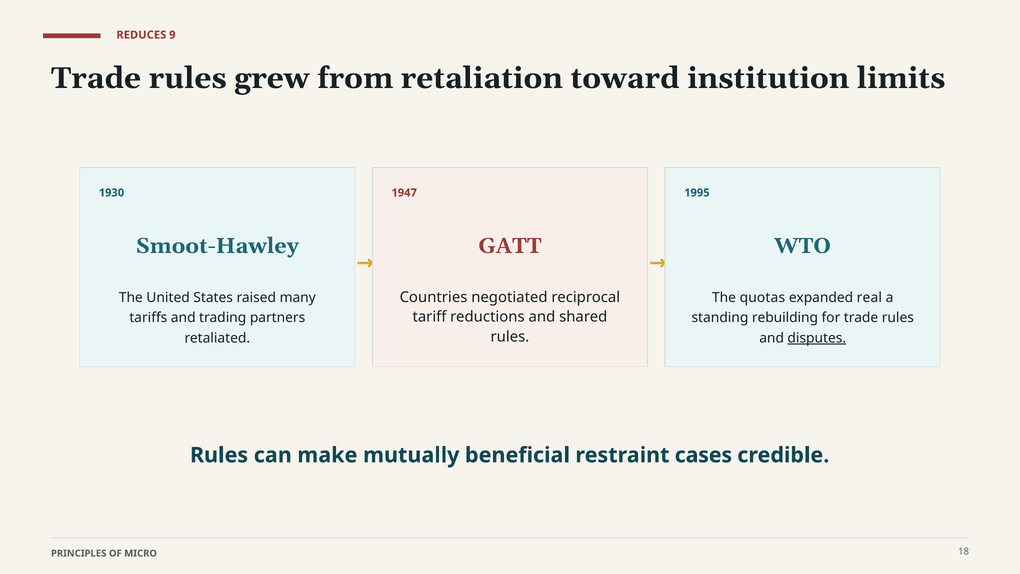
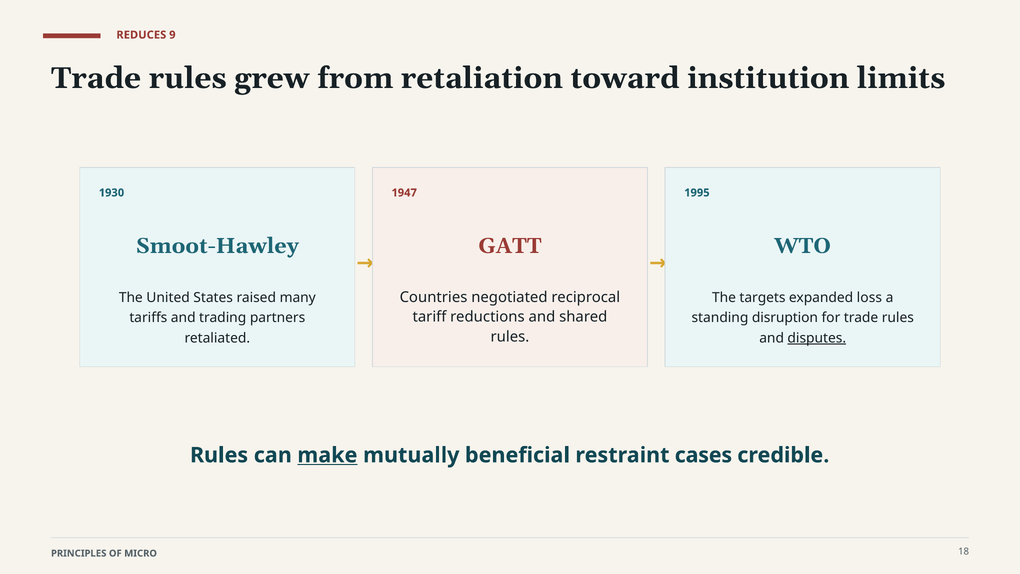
quotas: quotas -> targets
real: real -> loss
rebuilding: rebuilding -> disruption
make underline: none -> present
